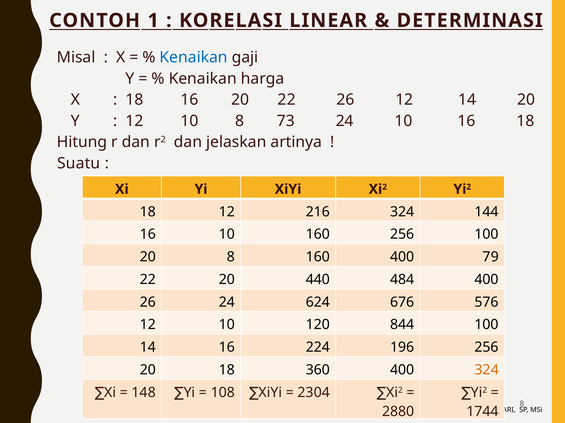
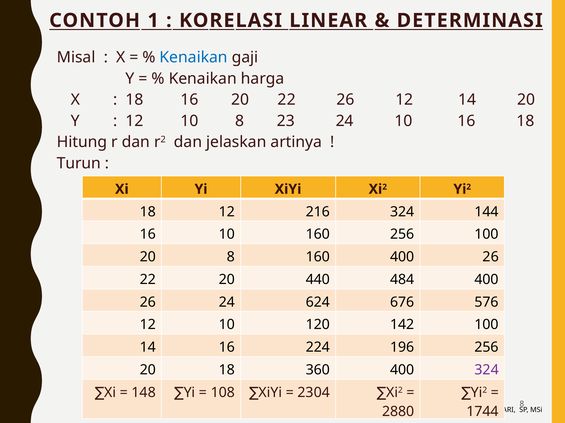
73: 73 -> 23
Suatu: Suatu -> Turun
160 400 79: 79 -> 26
844: 844 -> 142
324 at (487, 370) colour: orange -> purple
